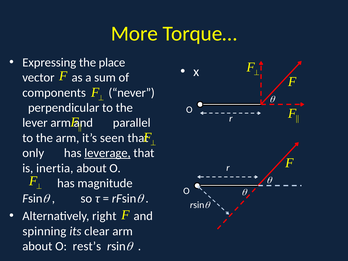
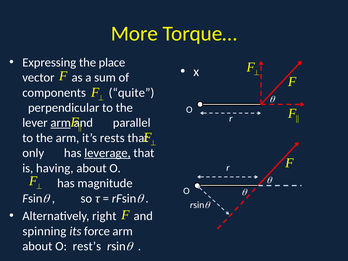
never: never -> quite
arm at (61, 123) underline: none -> present
seen: seen -> rests
inertia: inertia -> having
clear: clear -> force
